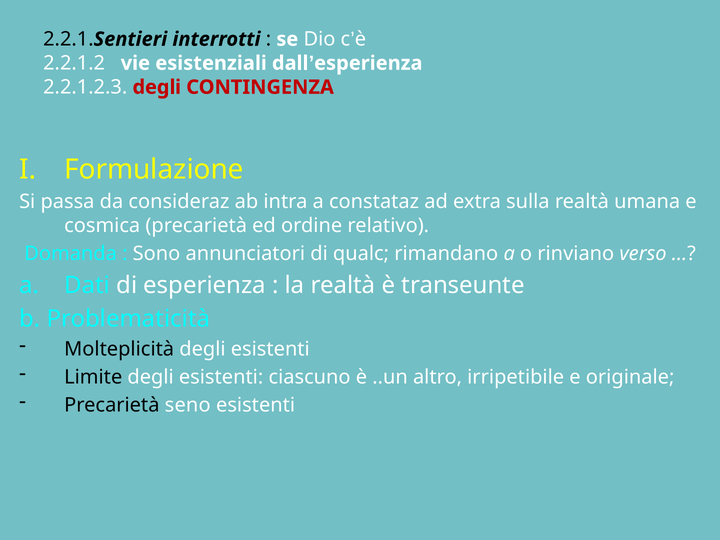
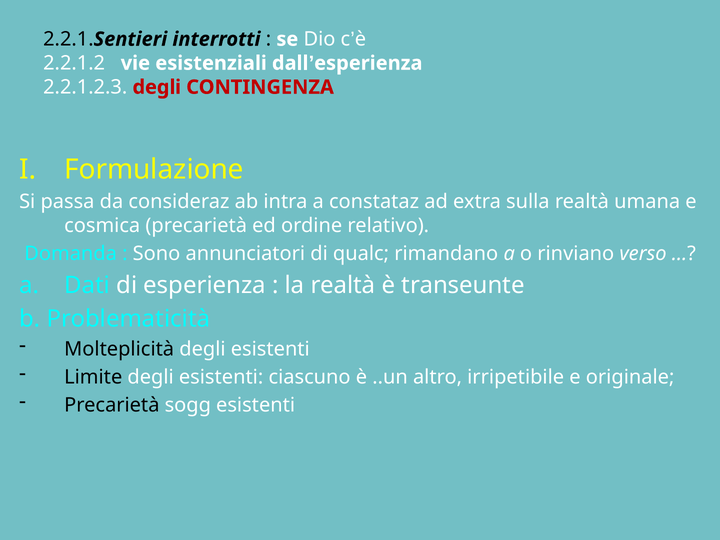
seno: seno -> sogg
